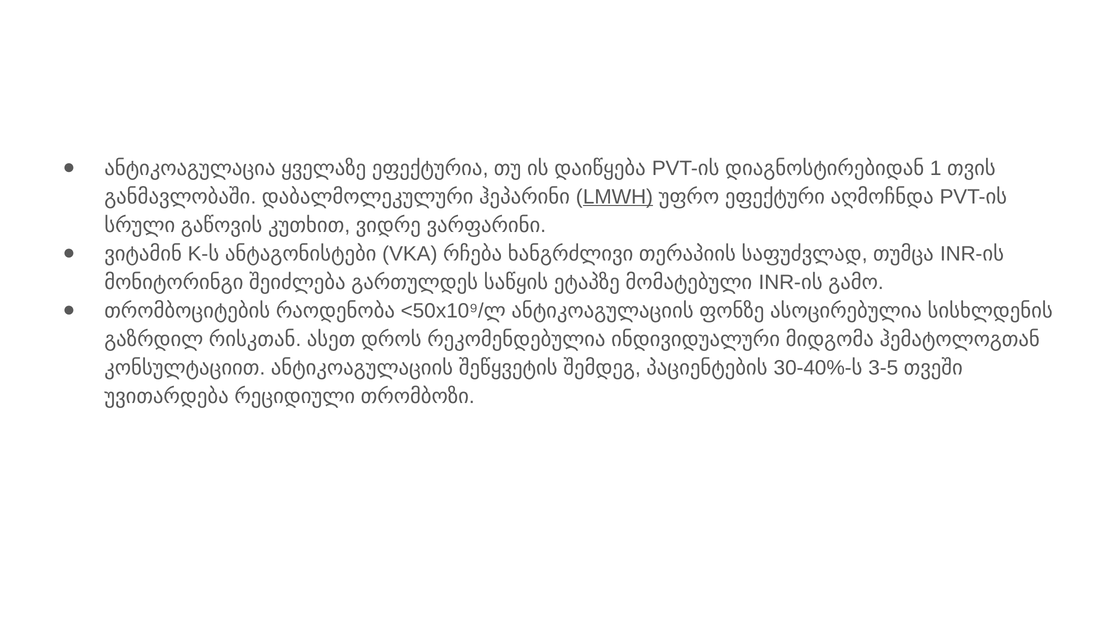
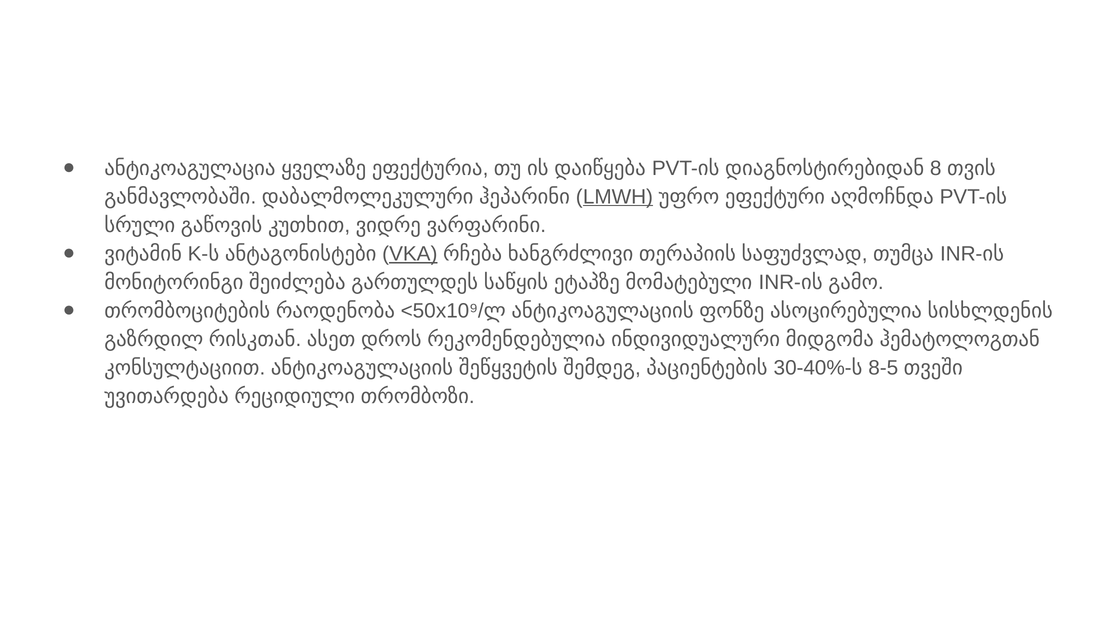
1: 1 -> 8
VKA underline: none -> present
3-5: 3-5 -> 8-5
